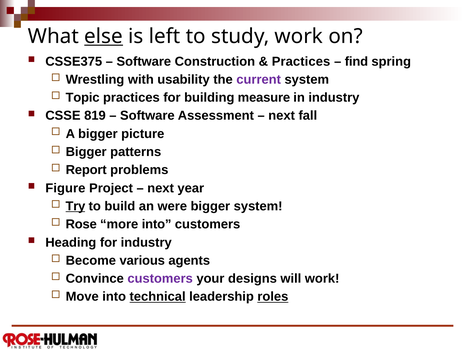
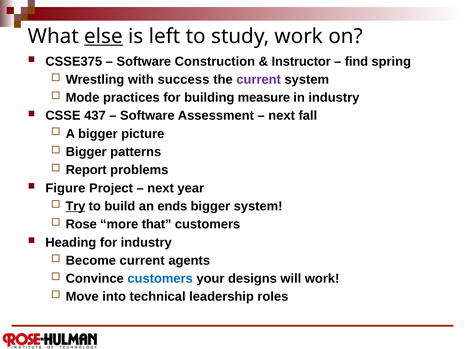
Practices at (301, 61): Practices -> Instructor
usability: usability -> success
Topic: Topic -> Mode
819: 819 -> 437
were: were -> ends
more into: into -> that
Become various: various -> current
customers at (160, 278) colour: purple -> blue
technical underline: present -> none
roles underline: present -> none
